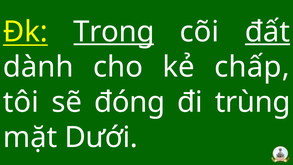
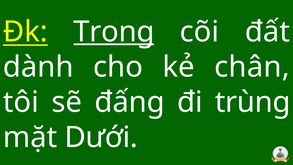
đất underline: present -> none
chấp: chấp -> chân
đóng: đóng -> đấng
